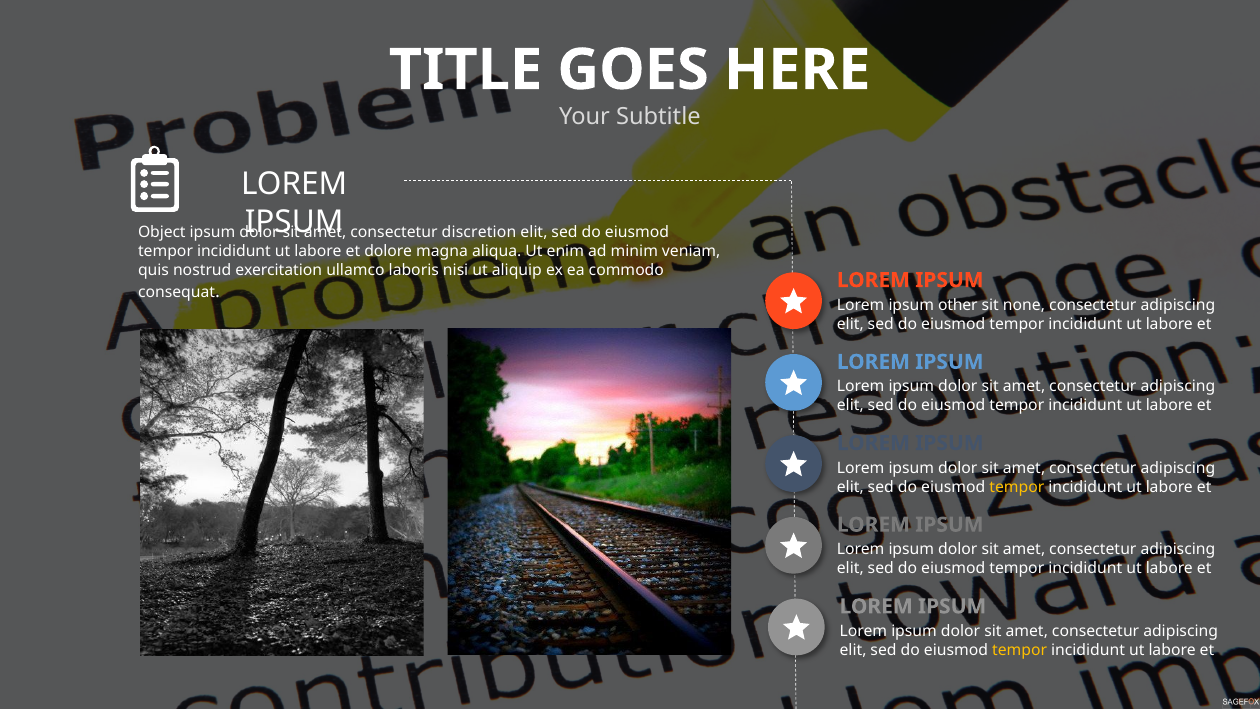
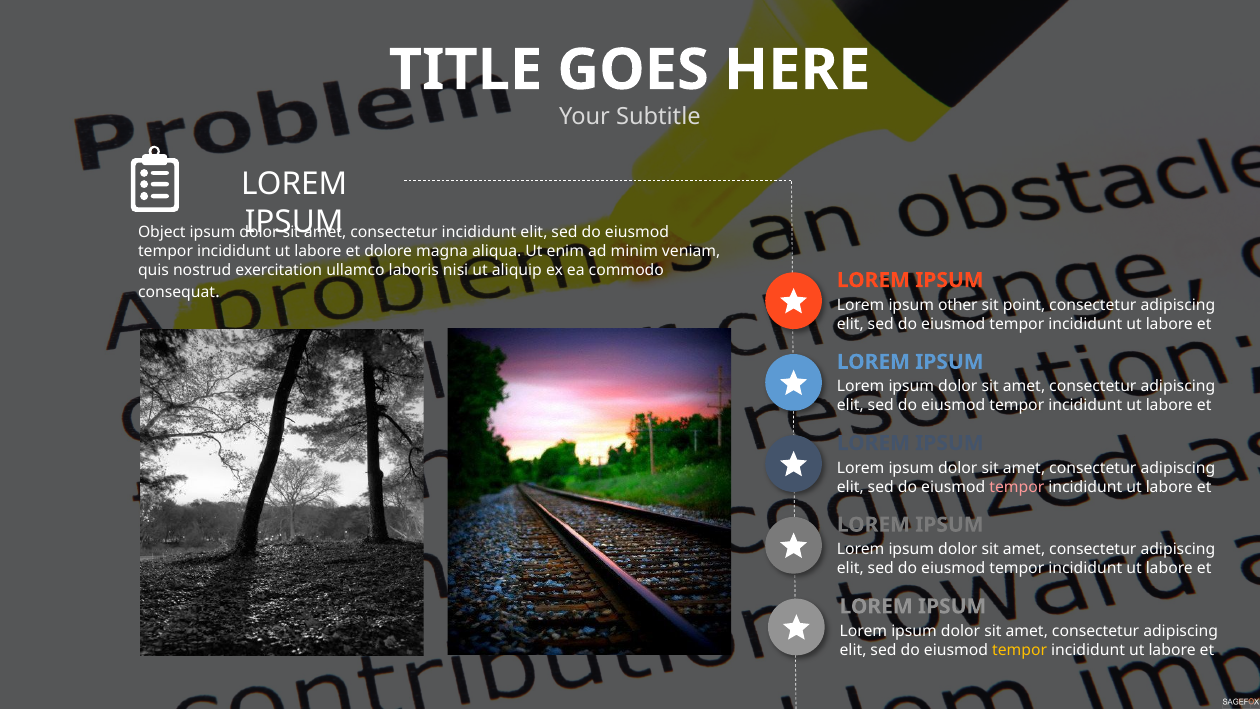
consectetur discretion: discretion -> incididunt
none: none -> point
tempor at (1017, 487) colour: yellow -> pink
